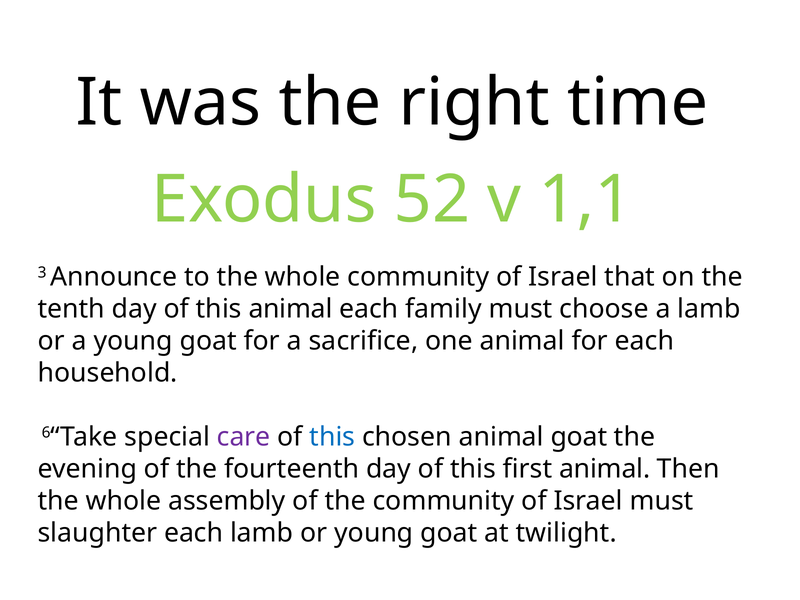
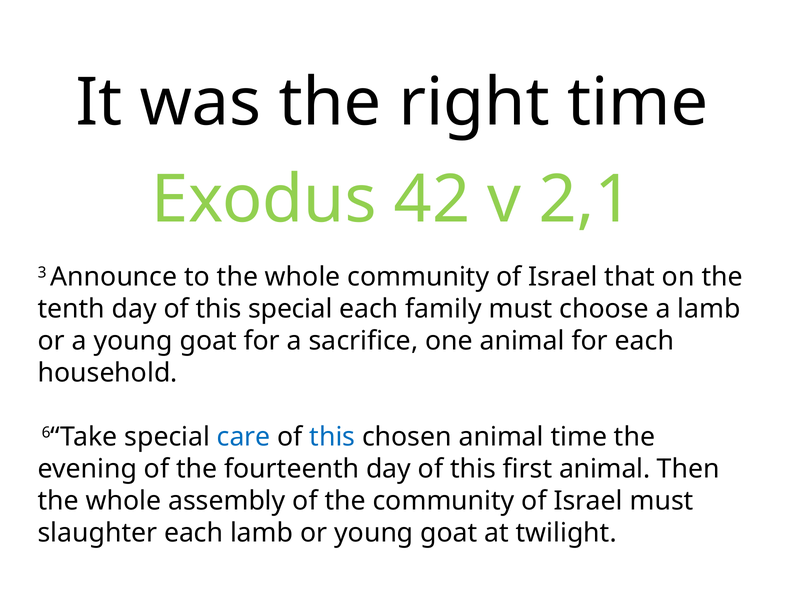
52: 52 -> 42
1,1: 1,1 -> 2,1
this animal: animal -> special
care colour: purple -> blue
animal goat: goat -> time
